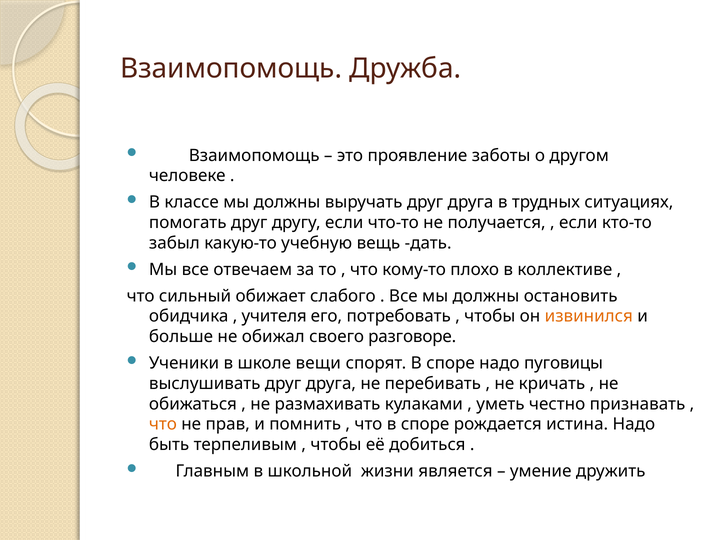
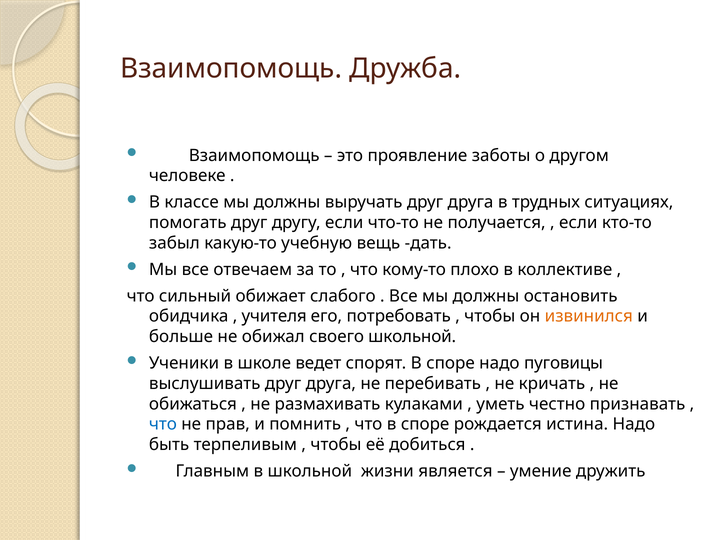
своего разговоре: разговоре -> школьной
вещи: вещи -> ведет
что at (163, 424) colour: orange -> blue
